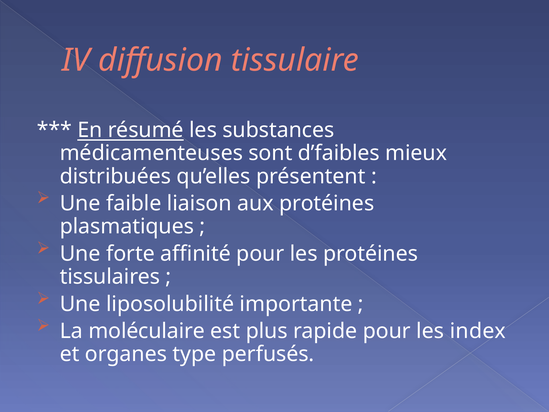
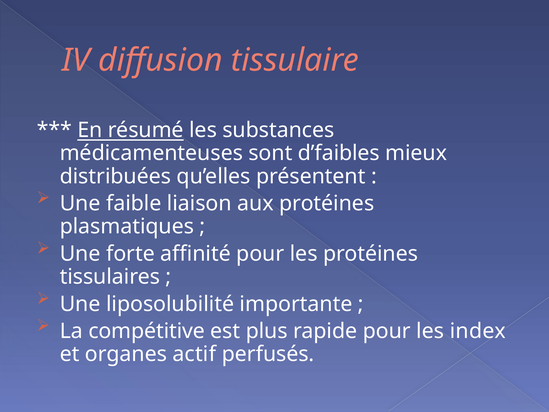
moléculaire: moléculaire -> compétitive
type: type -> actif
